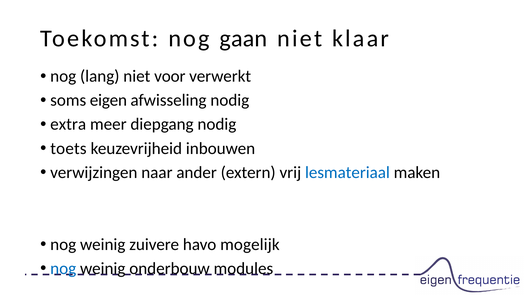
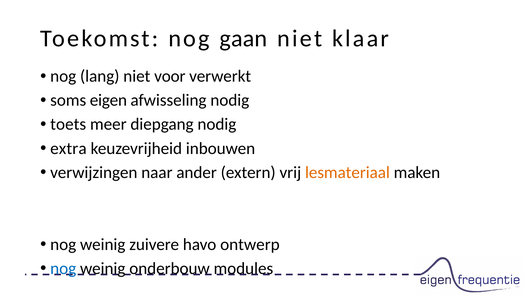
extra: extra -> toets
toets: toets -> extra
lesmateriaal colour: blue -> orange
mogelijk: mogelijk -> ontwerp
